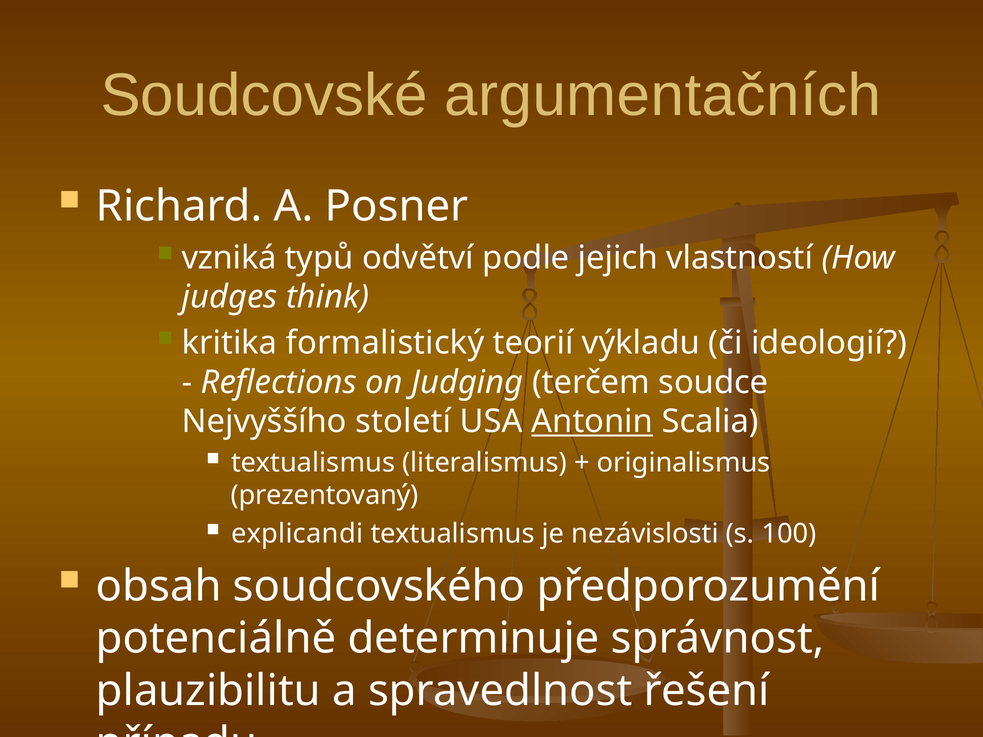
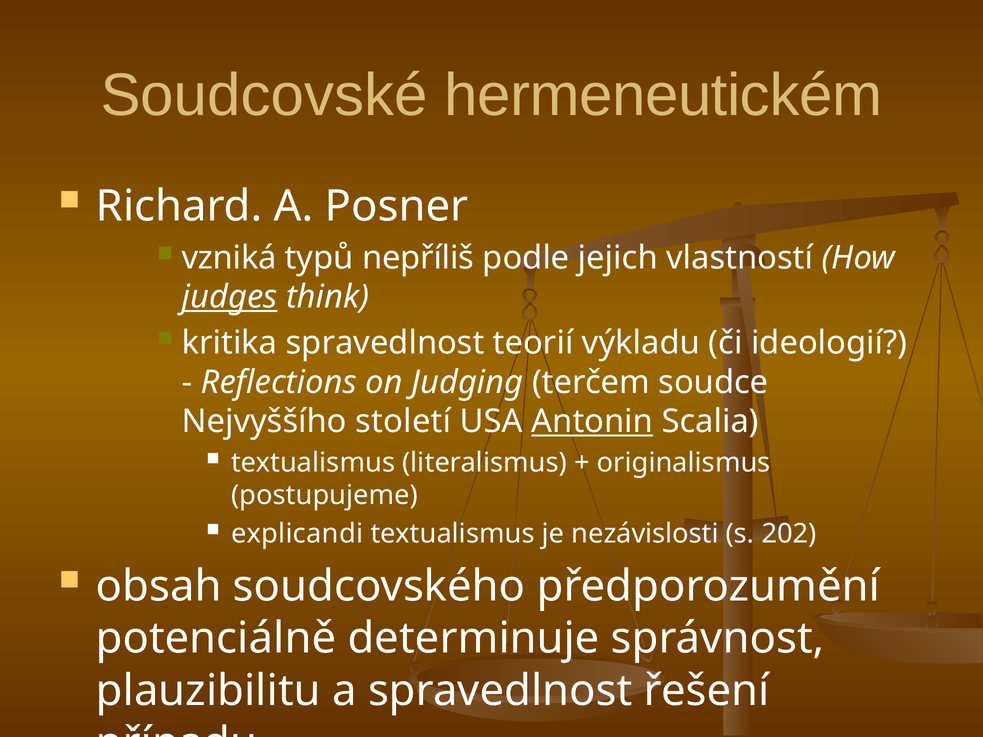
argumentačních: argumentačních -> hermeneutickém
odvětví: odvětví -> nepříliš
judges underline: none -> present
kritika formalistický: formalistický -> spravedlnost
prezentovaný: prezentovaný -> postupujeme
100: 100 -> 202
